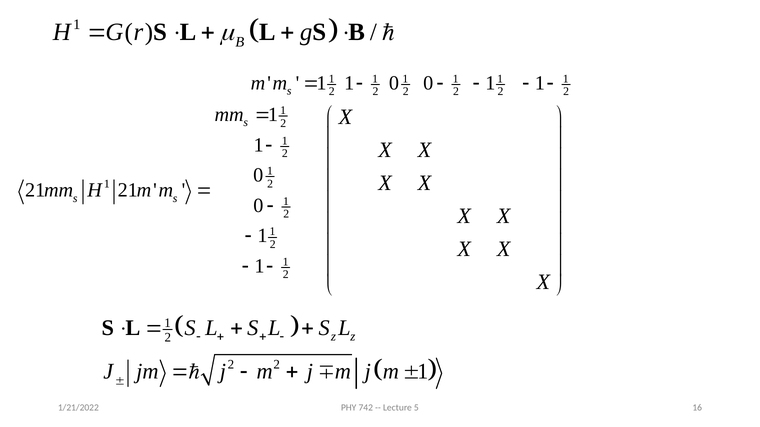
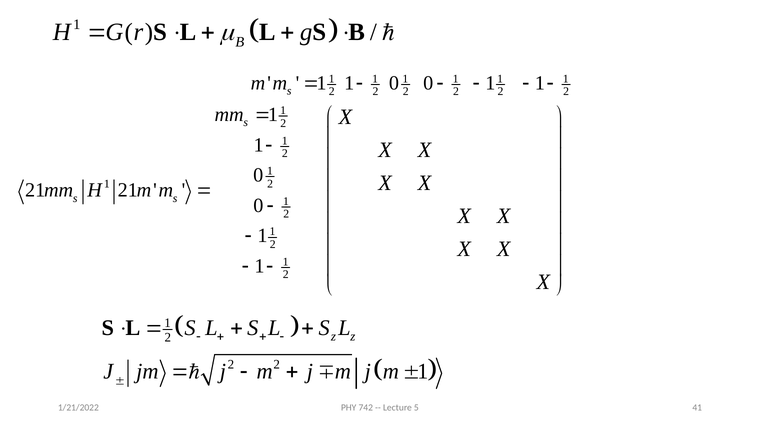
16: 16 -> 41
